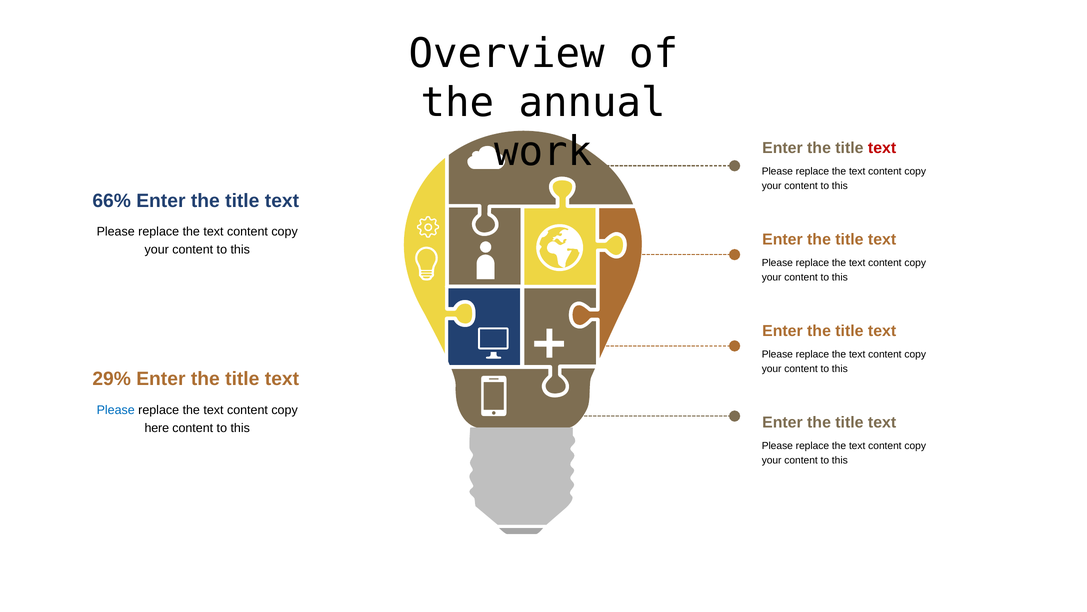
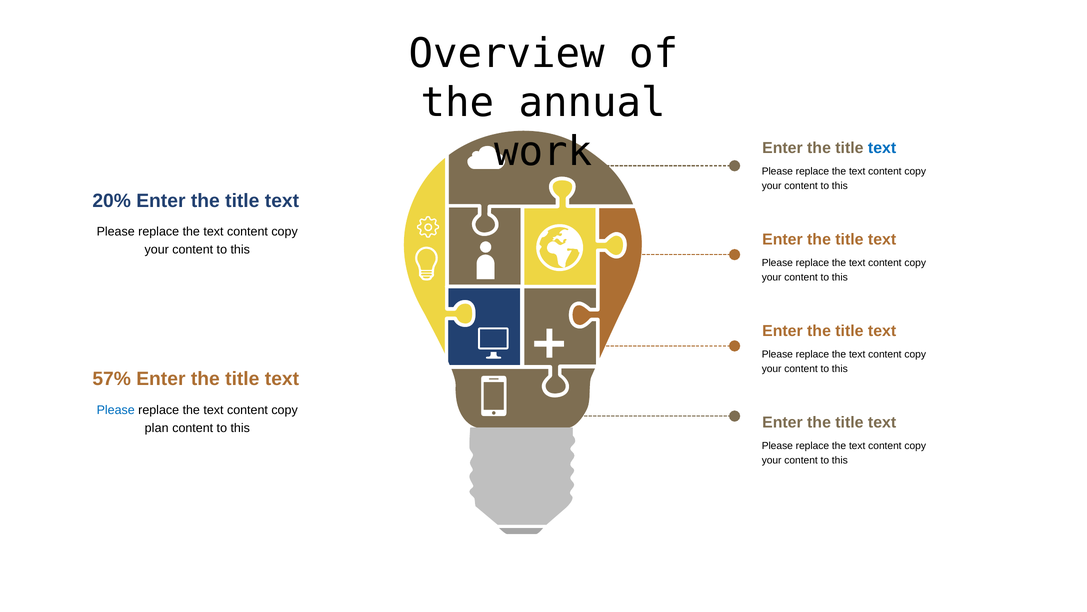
text at (882, 148) colour: red -> blue
66%: 66% -> 20%
29%: 29% -> 57%
here: here -> plan
